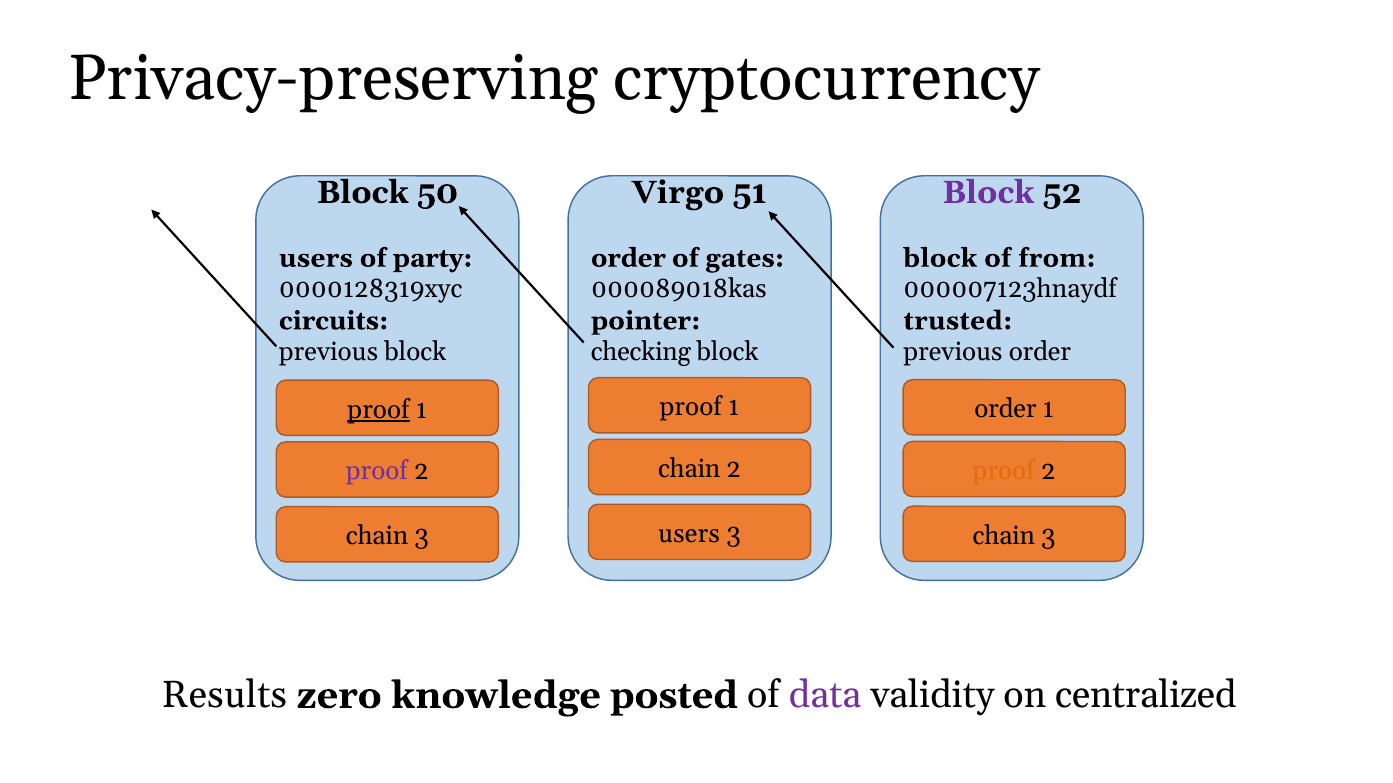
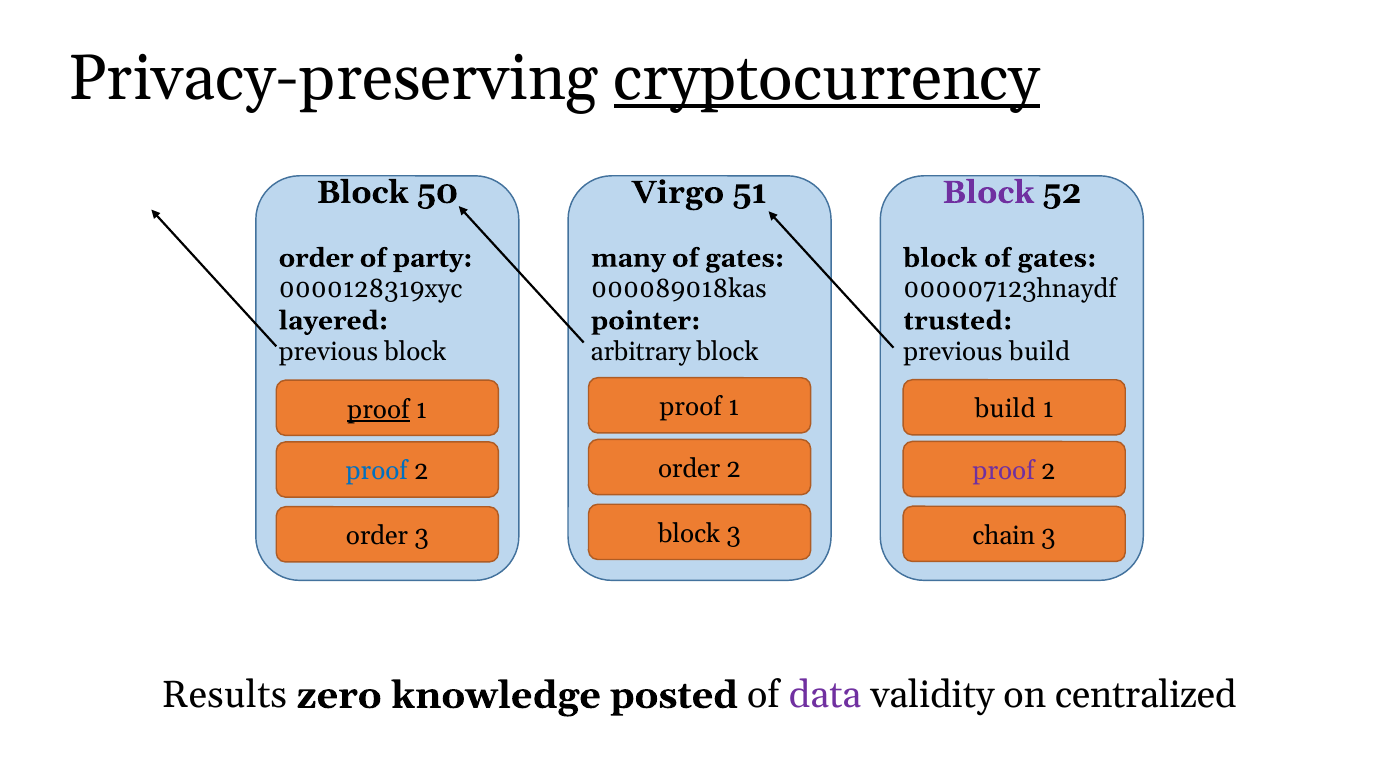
cryptocurrency underline: none -> present
users at (316, 258): users -> order
order at (628, 258): order -> many
from at (1057, 258): from -> gates
circuits: circuits -> layered
checking: checking -> arbitrary
previous order: order -> build
order at (1005, 409): order -> build
chain at (689, 469): chain -> order
proof at (1004, 471) colour: orange -> purple
proof at (377, 472) colour: purple -> blue
users at (689, 534): users -> block
chain at (377, 537): chain -> order
